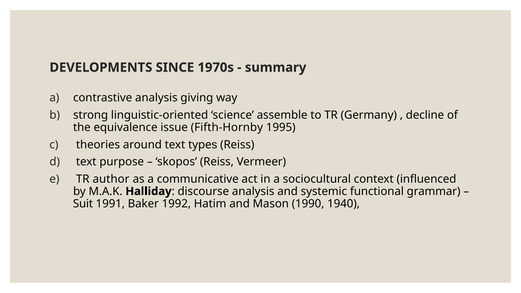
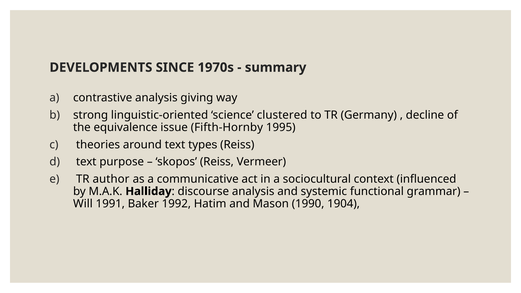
assemble: assemble -> clustered
Suit: Suit -> Will
1940: 1940 -> 1904
